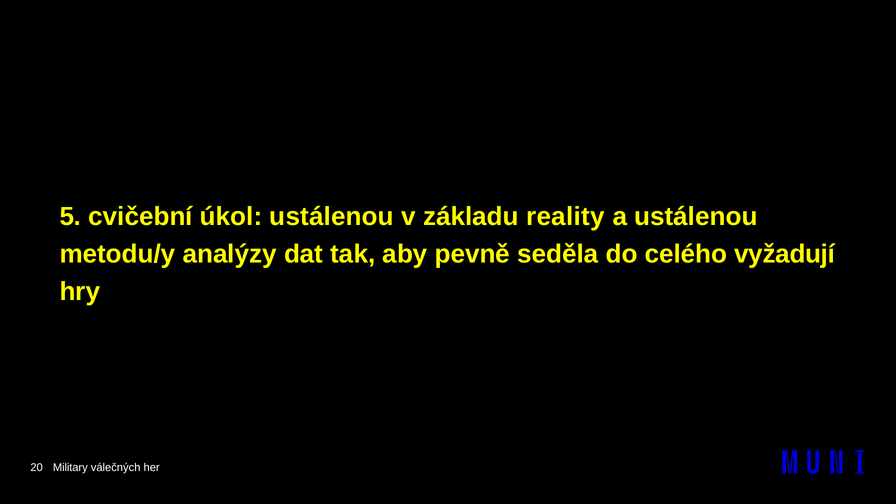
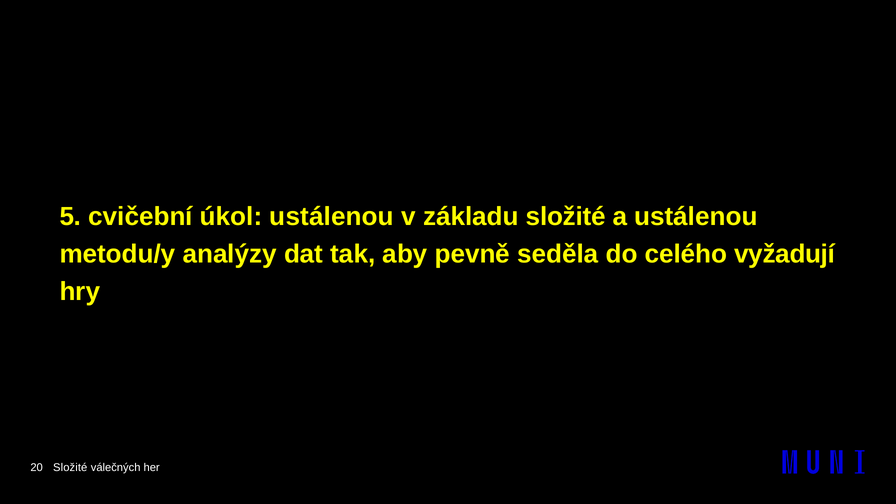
základu reality: reality -> složité
Military at (70, 468): Military -> Složité
